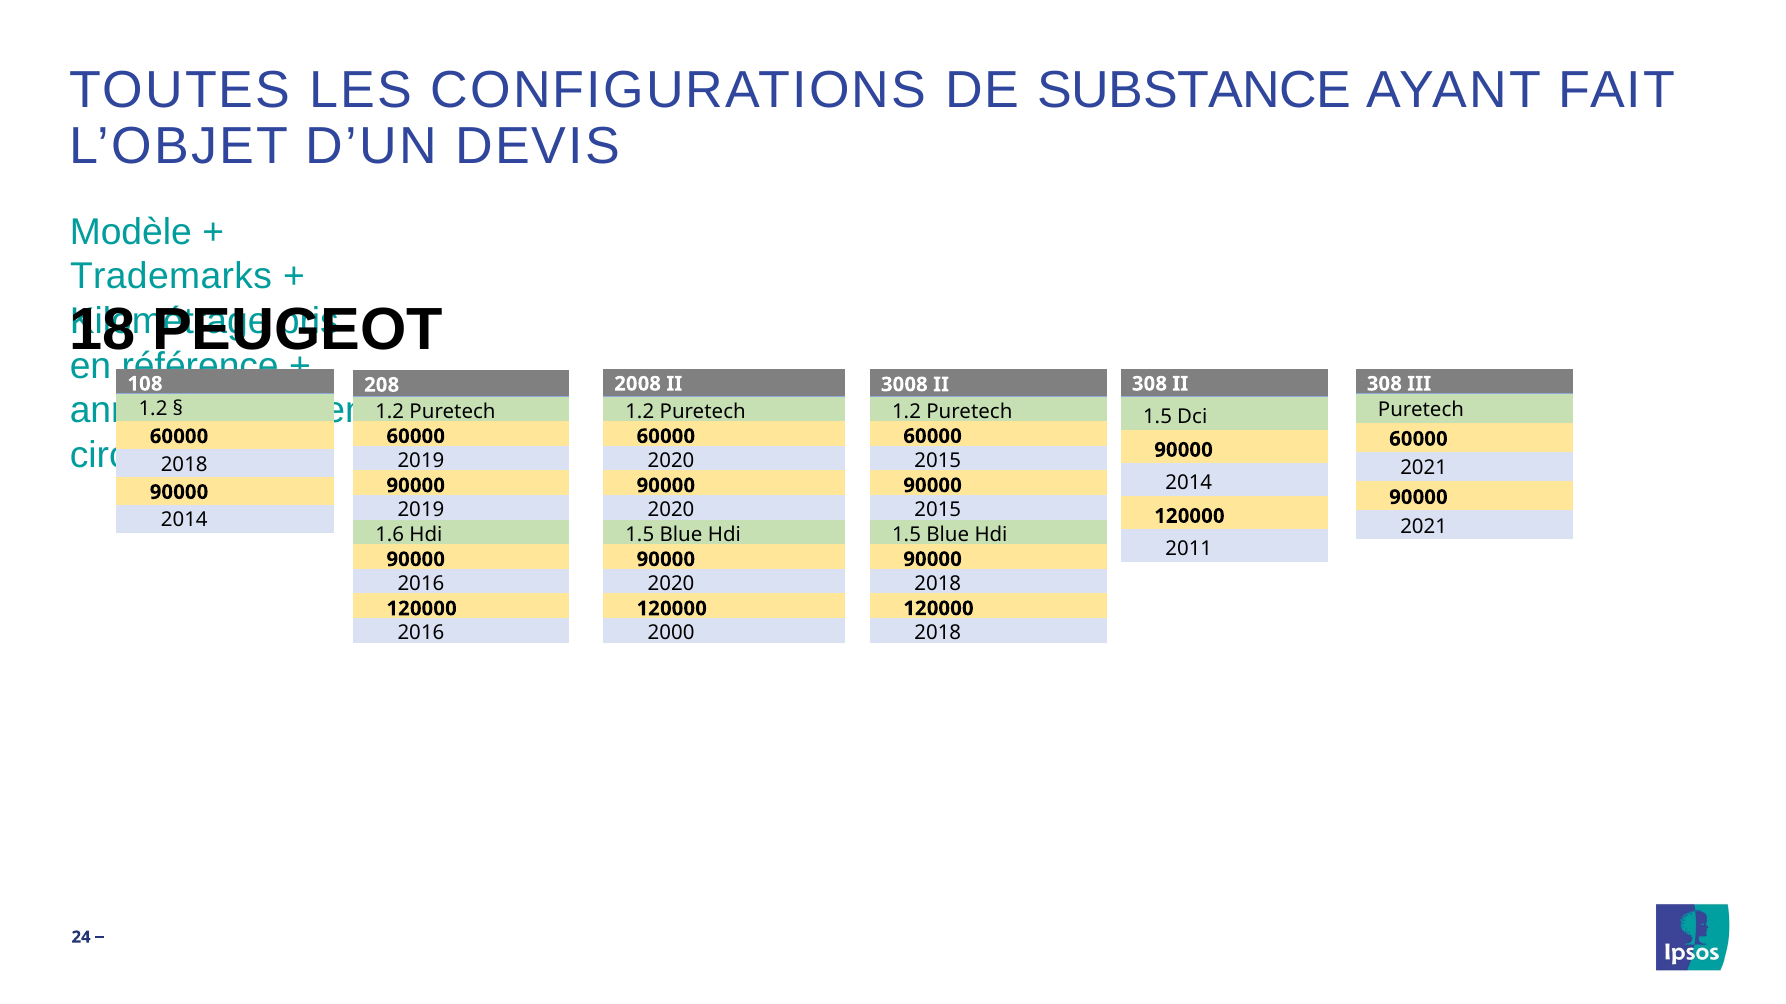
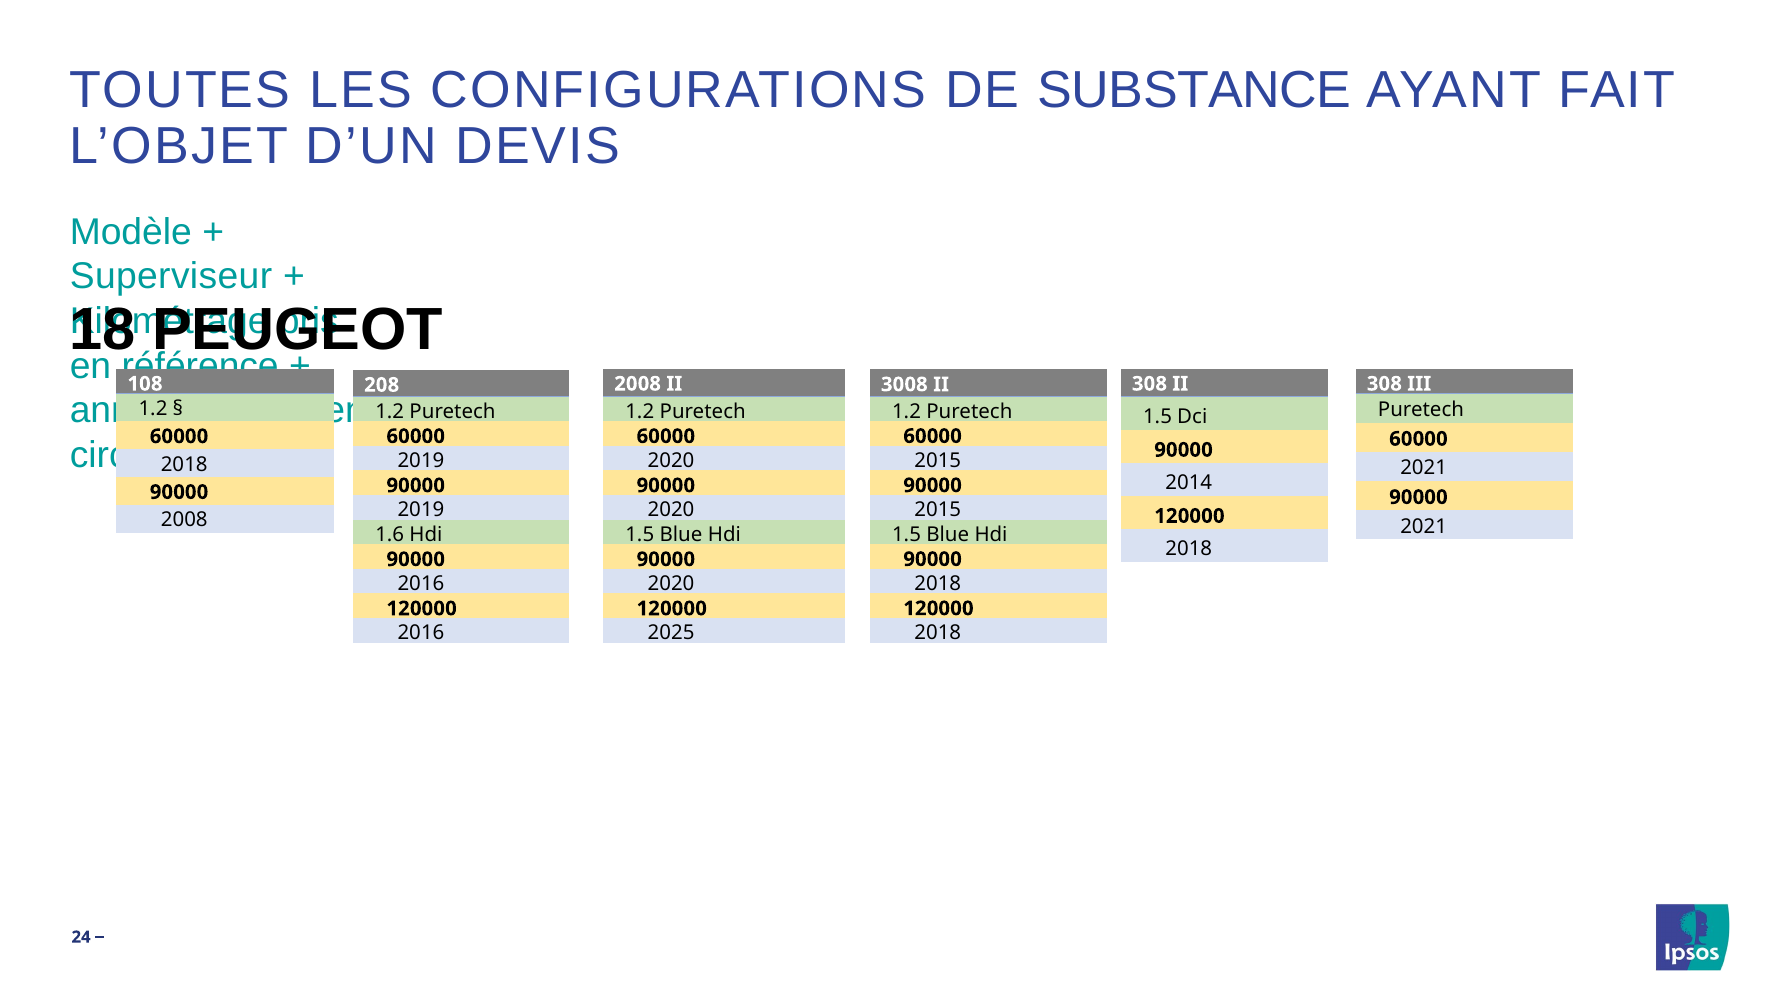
Trademarks: Trademarks -> Superviseur
2014 at (184, 520): 2014 -> 2008
2011 at (1189, 549): 2011 -> 2018
2000: 2000 -> 2025
